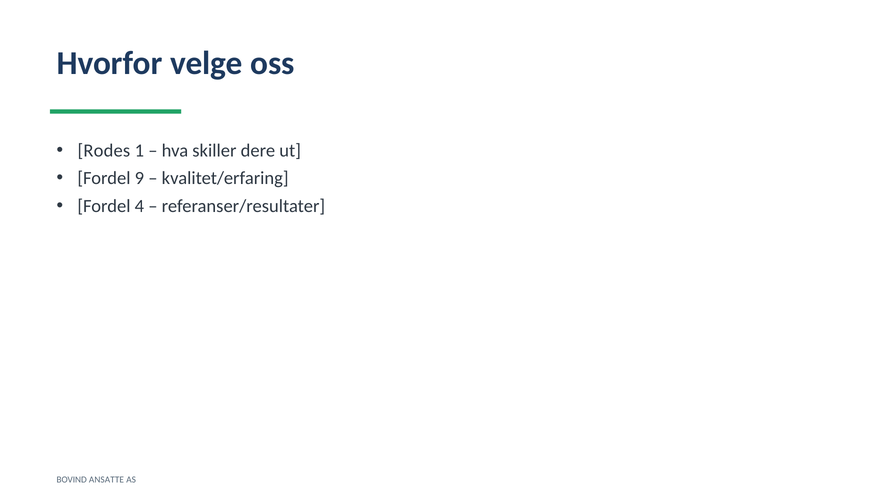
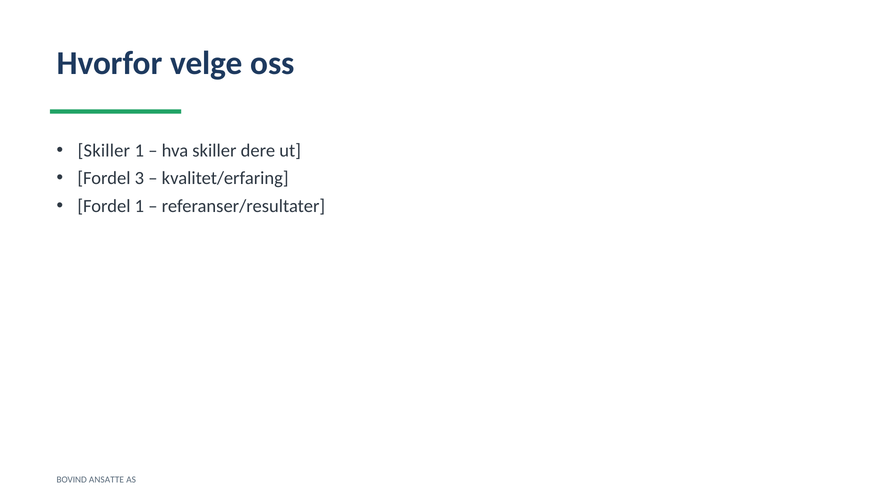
Rodes at (104, 151): Rodes -> Skiller
9: 9 -> 3
Fordel 4: 4 -> 1
